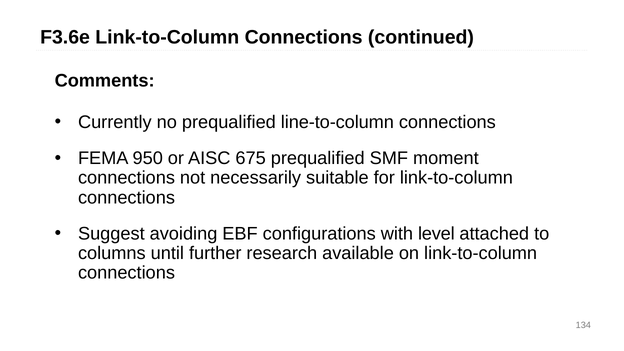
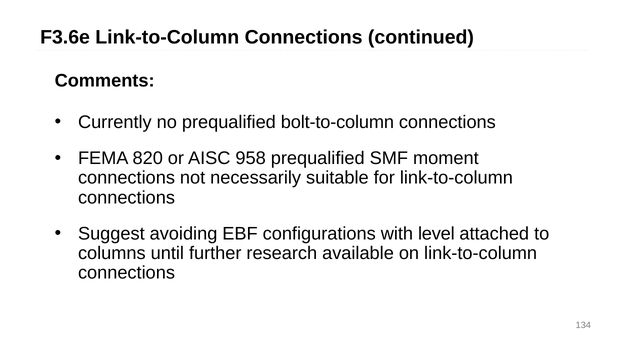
line-to-column: line-to-column -> bolt-to-column
950: 950 -> 820
675: 675 -> 958
